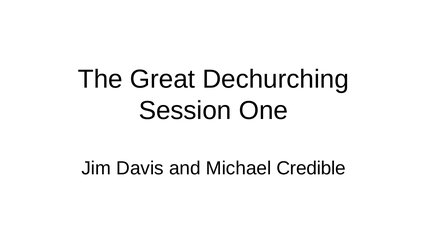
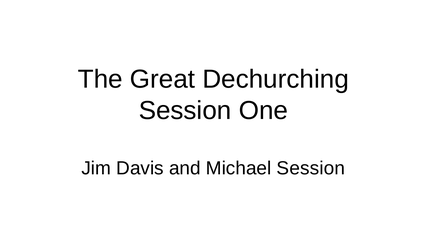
Michael Credible: Credible -> Session
